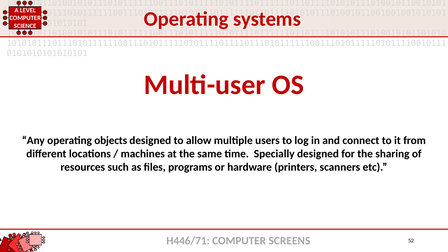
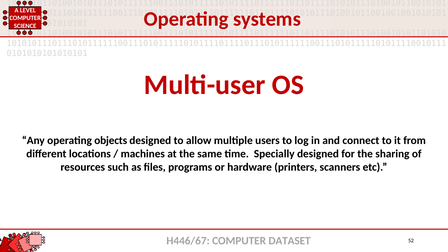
H446/71: H446/71 -> H446/67
SCREENS: SCREENS -> DATASET
